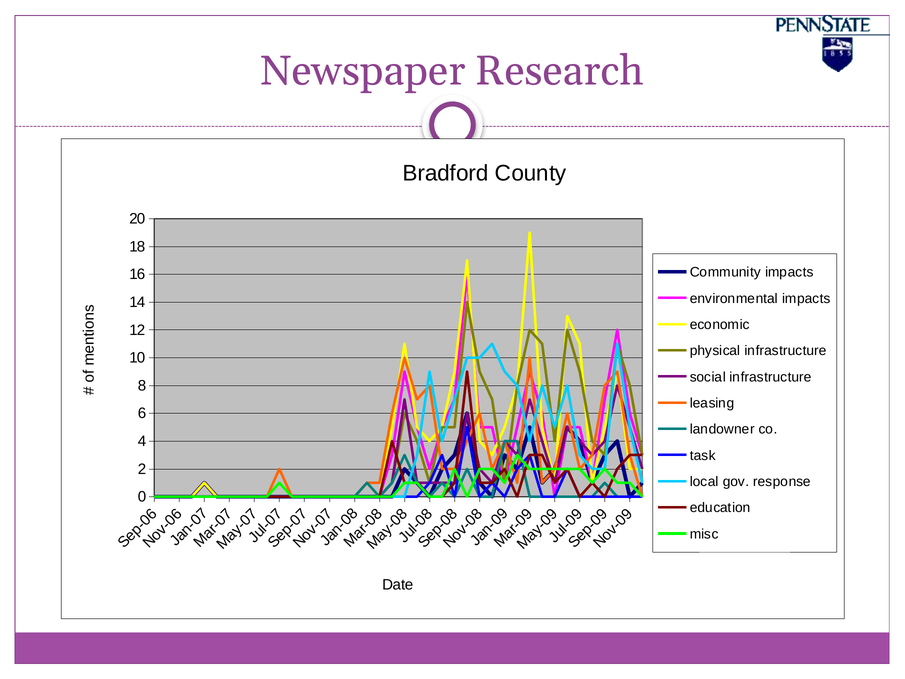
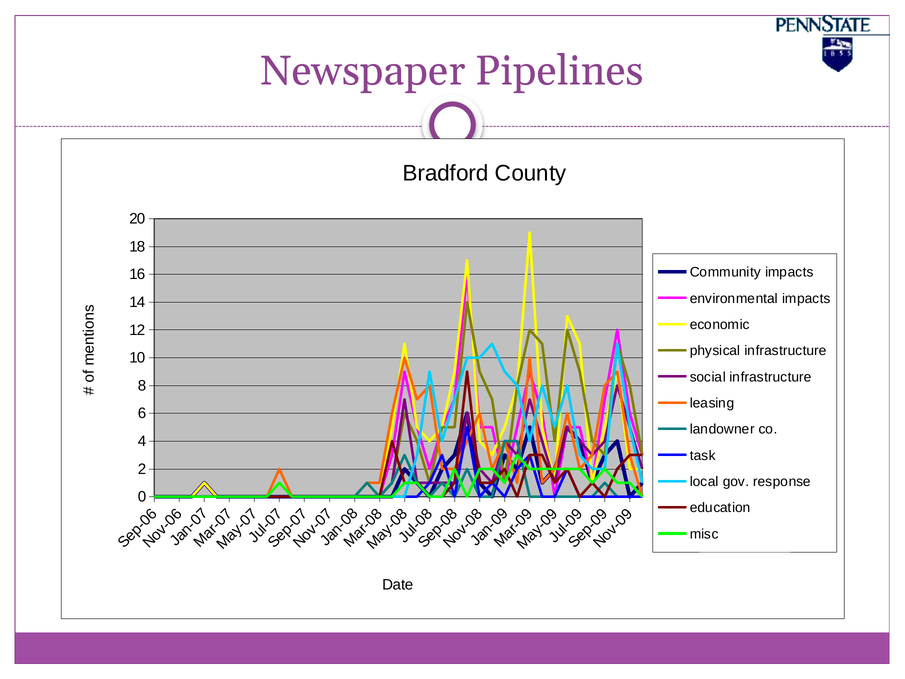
Research: Research -> Pipelines
